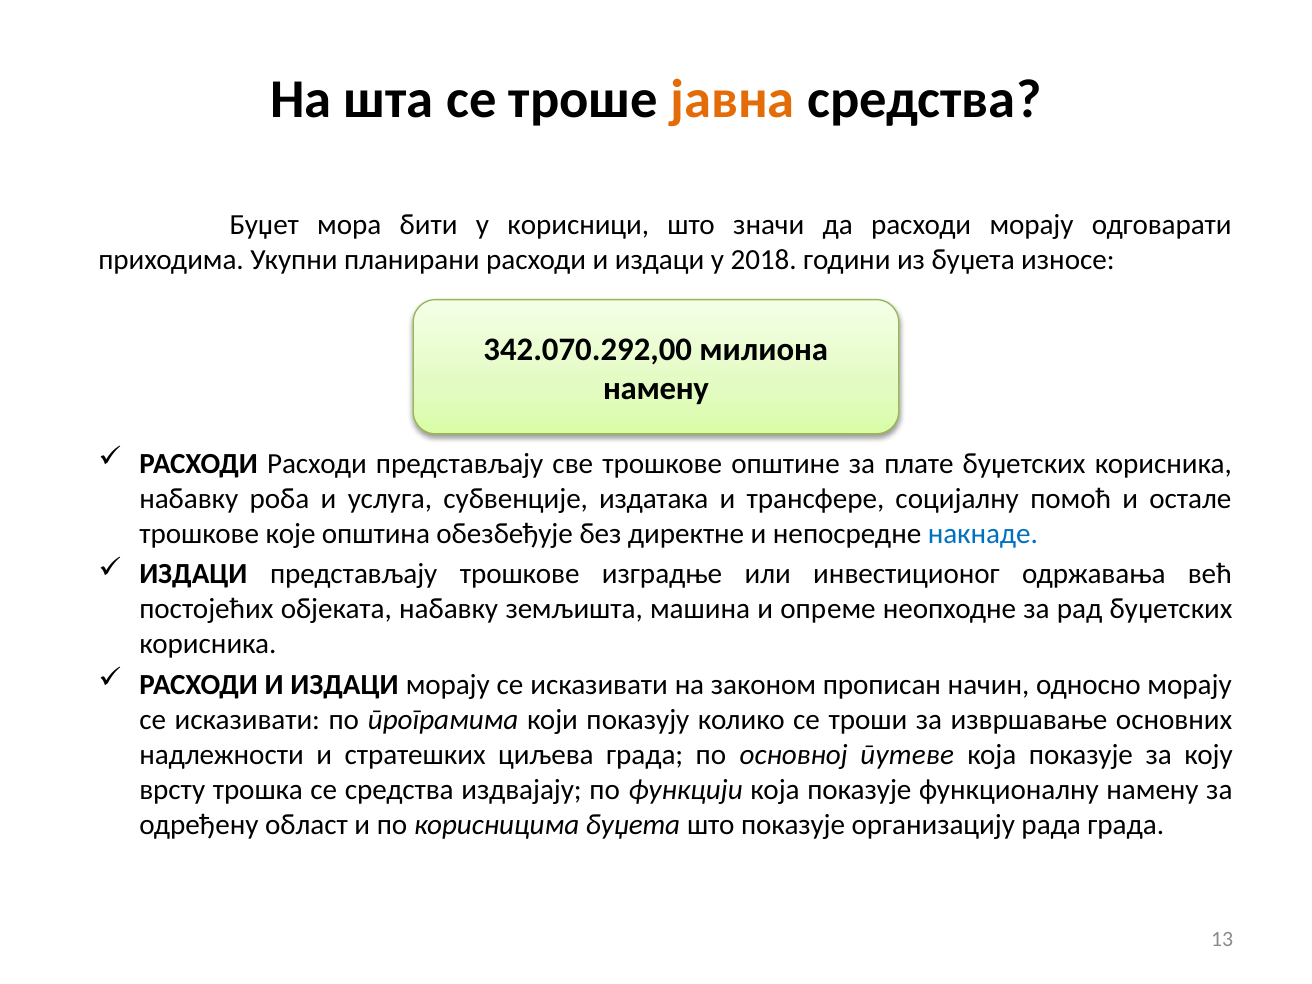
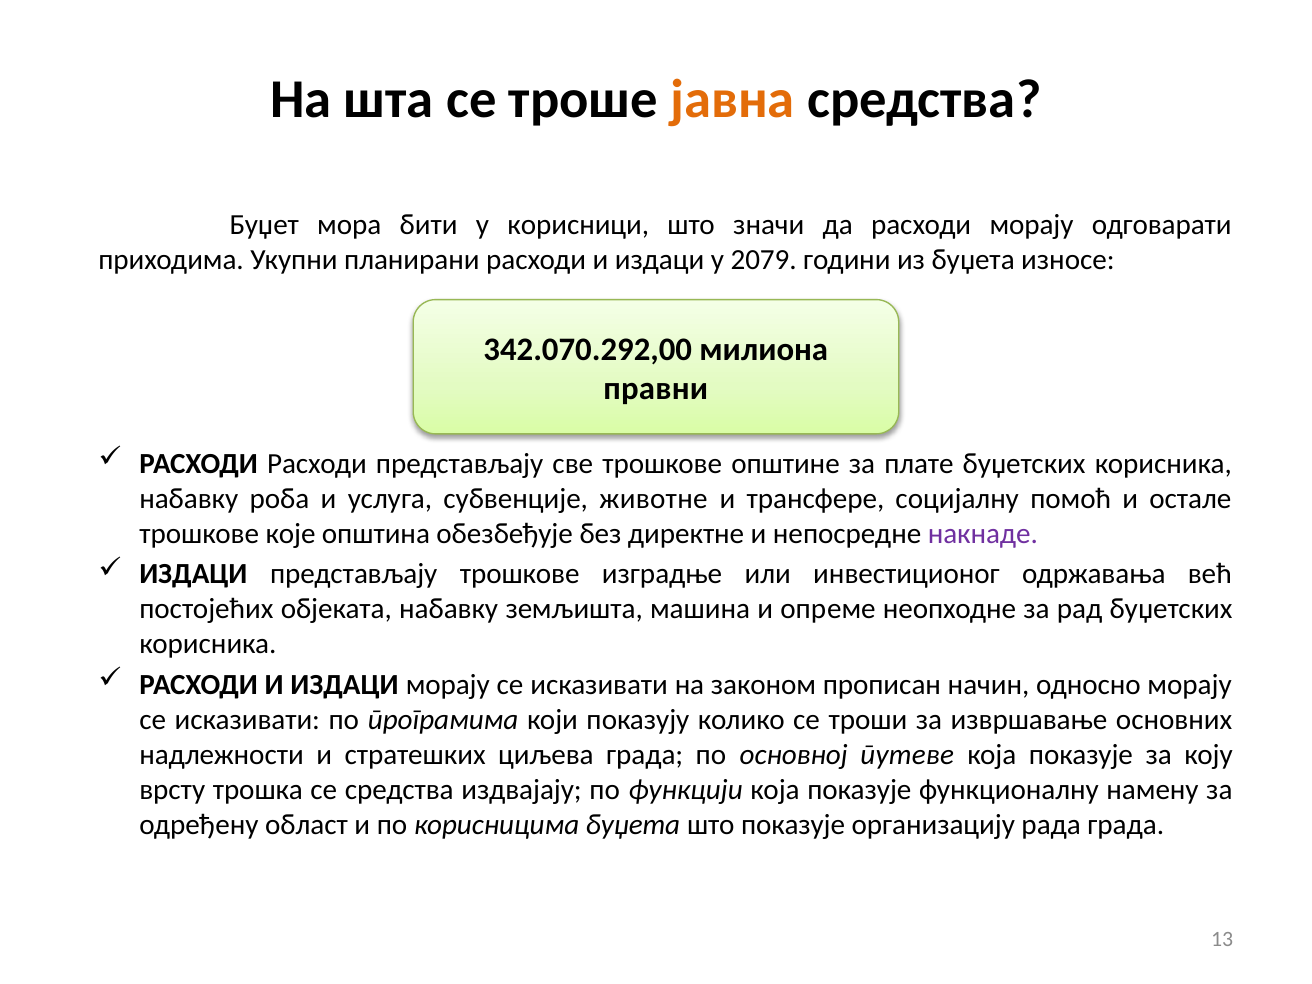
2018: 2018 -> 2079
намену at (656, 389): намену -> правни
издатака: издатака -> животне
накнаде colour: blue -> purple
